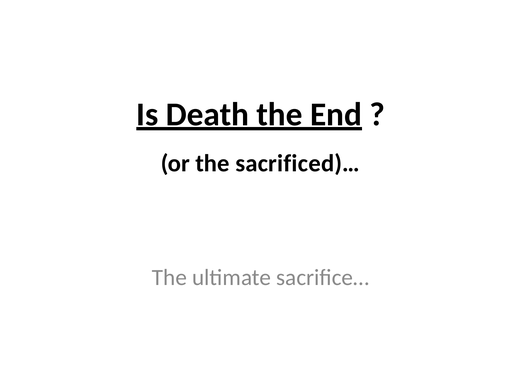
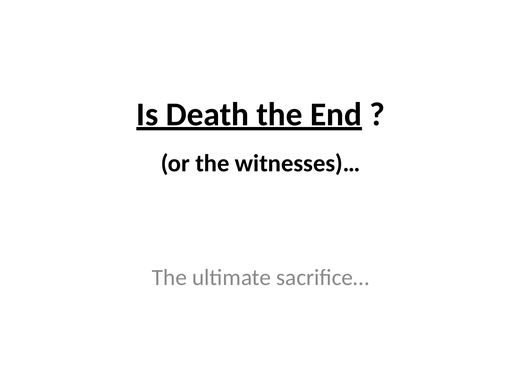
sacrificed)…: sacrificed)… -> witnesses)…
